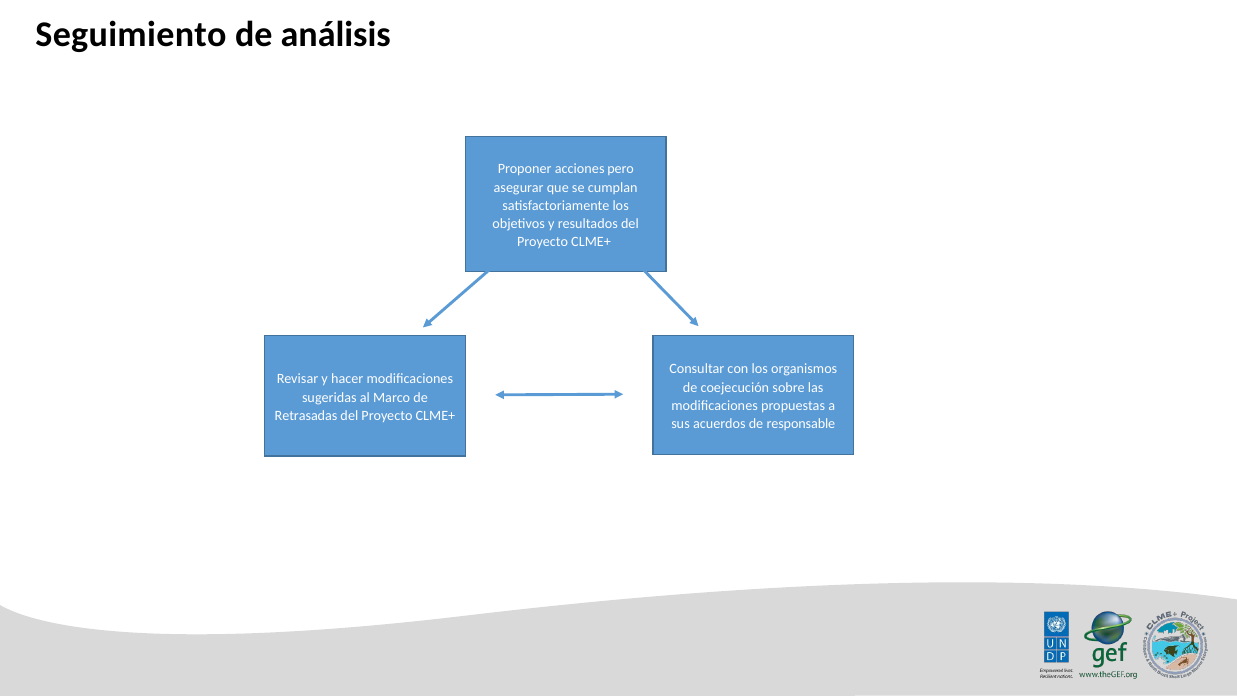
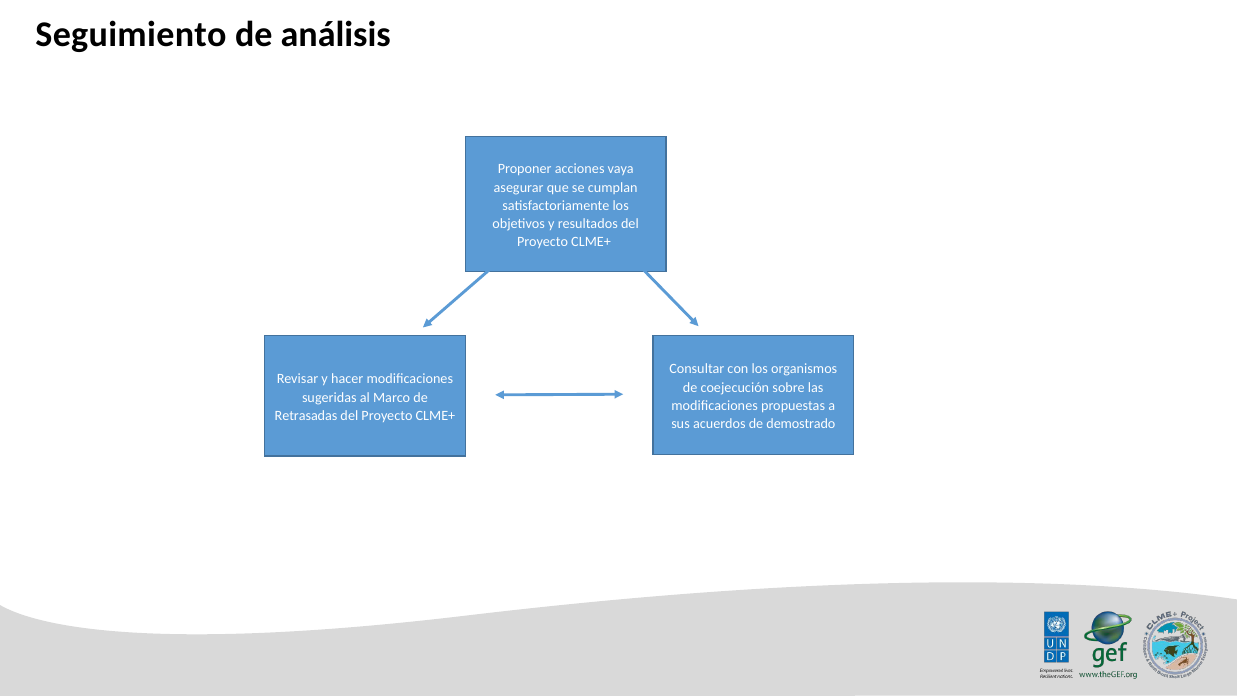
pero: pero -> vaya
responsable: responsable -> demostrado
